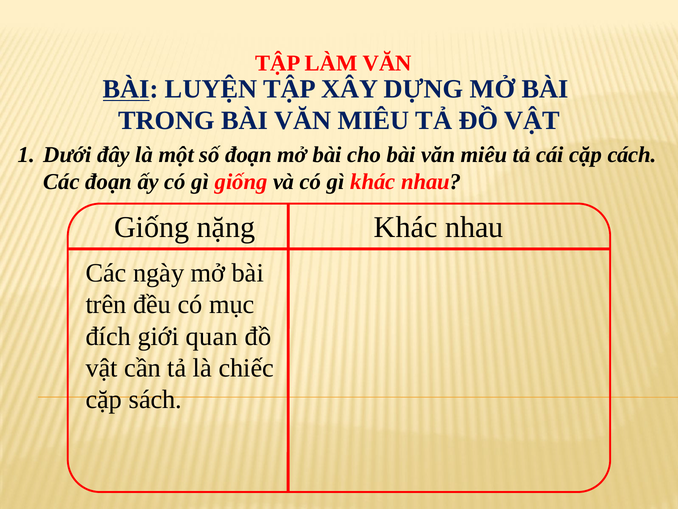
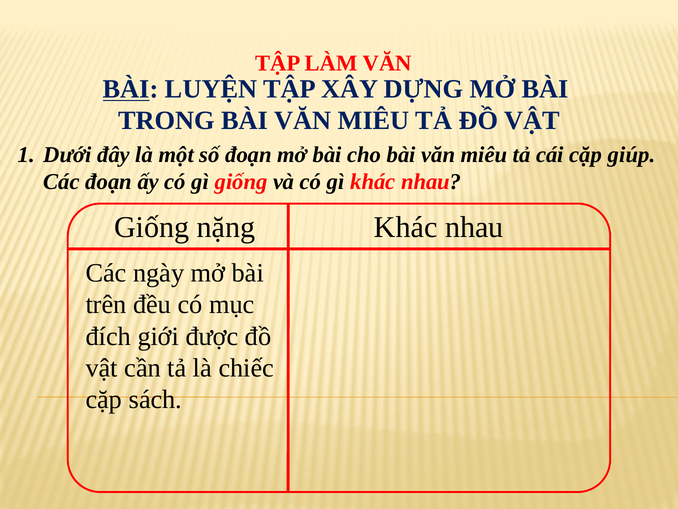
cách: cách -> giúp
quan: quan -> được
